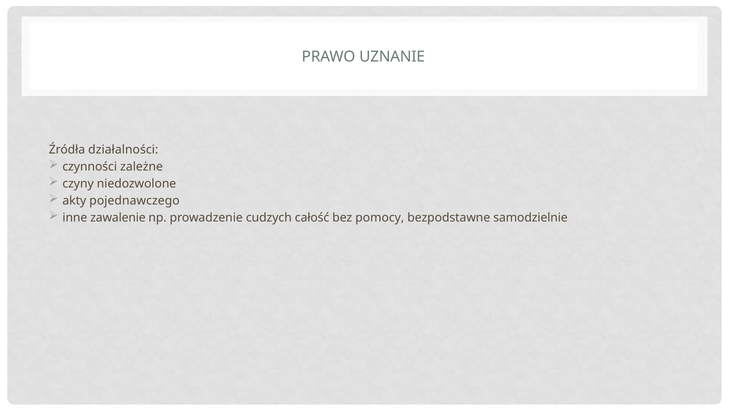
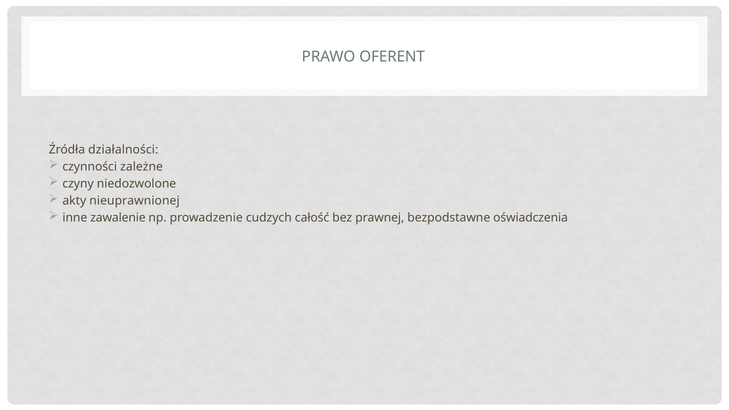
UZNANIE: UZNANIE -> OFERENT
pojednawczego: pojednawczego -> nieuprawnionej
pomocy: pomocy -> prawnej
samodzielnie: samodzielnie -> oświadczenia
